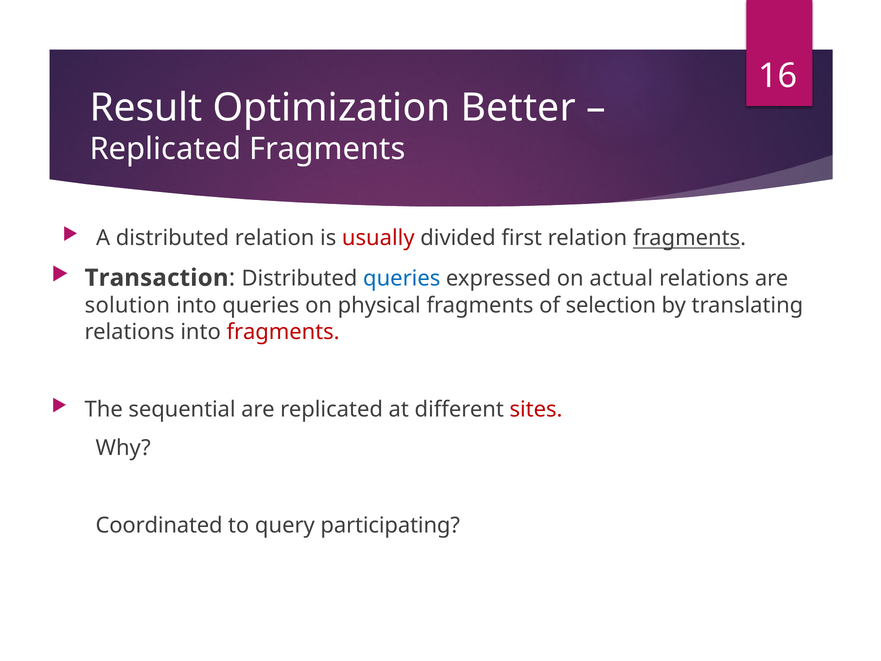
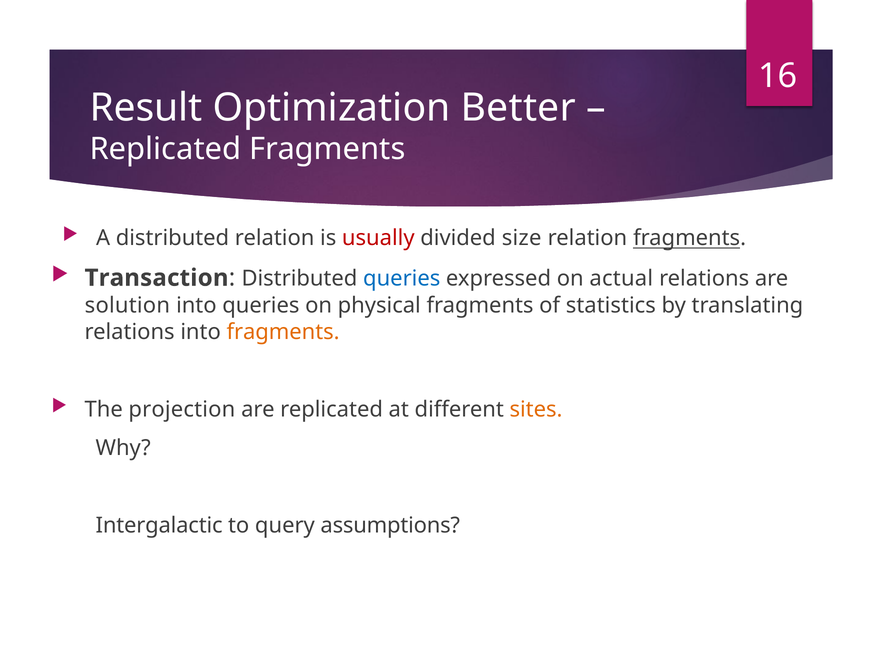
first: first -> size
selection: selection -> statistics
fragments at (283, 332) colour: red -> orange
sequential: sequential -> projection
sites colour: red -> orange
Coordinated: Coordinated -> Intergalactic
participating: participating -> assumptions
